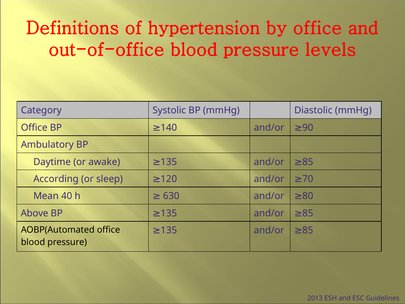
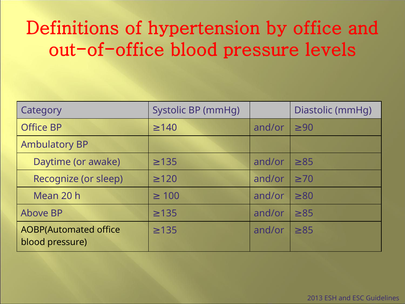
According: According -> Recognize
40: 40 -> 20
630: 630 -> 100
